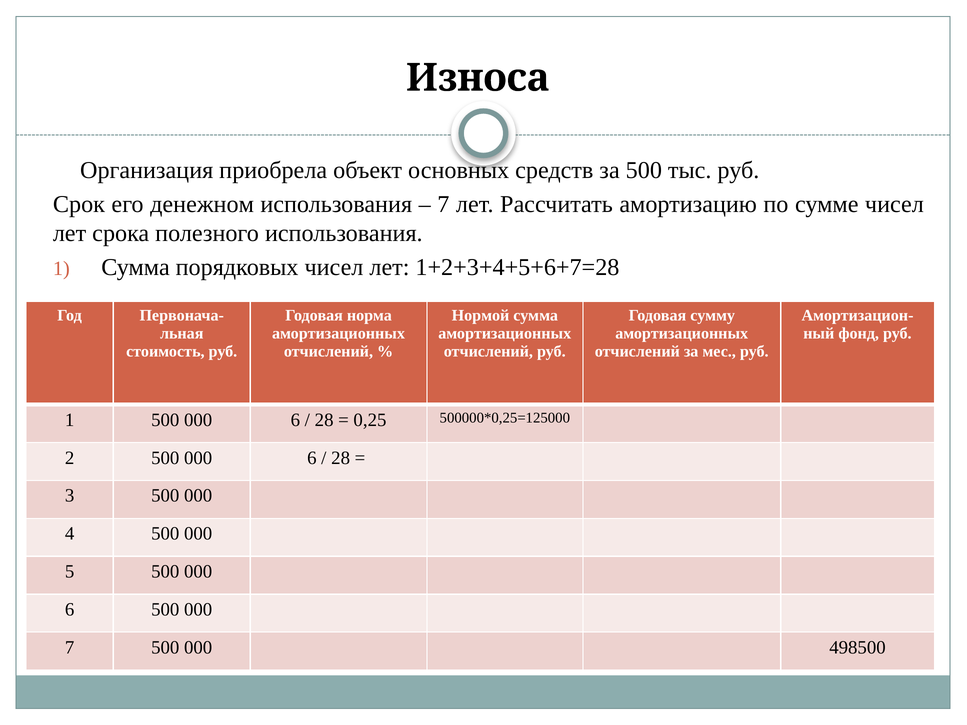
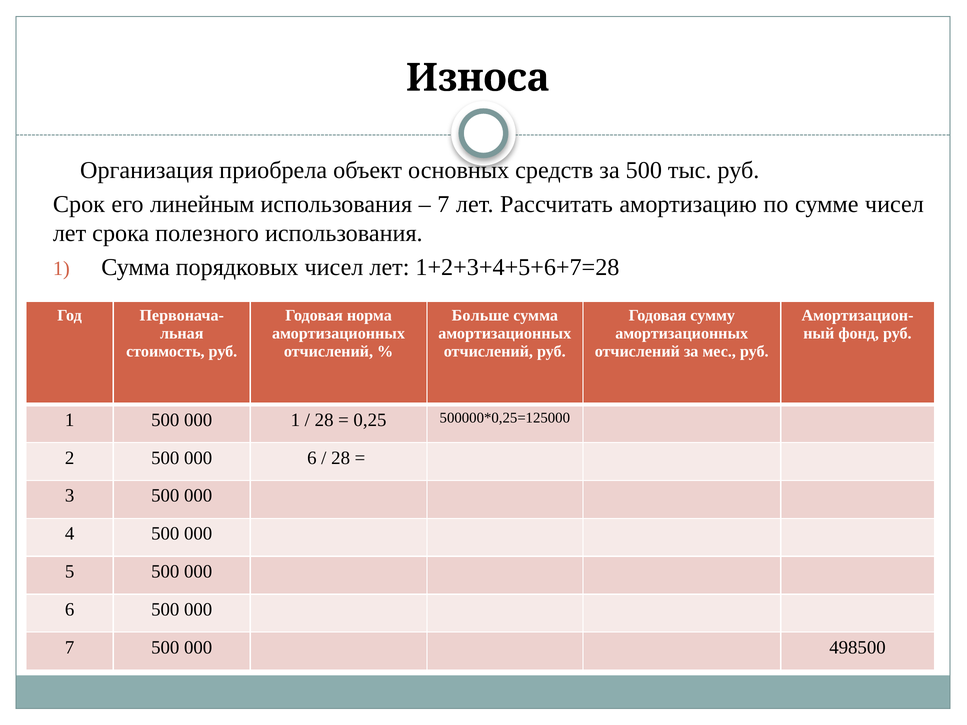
денежном: денежном -> линейным
Нормой: Нормой -> Больше
1 500 000 6: 6 -> 1
